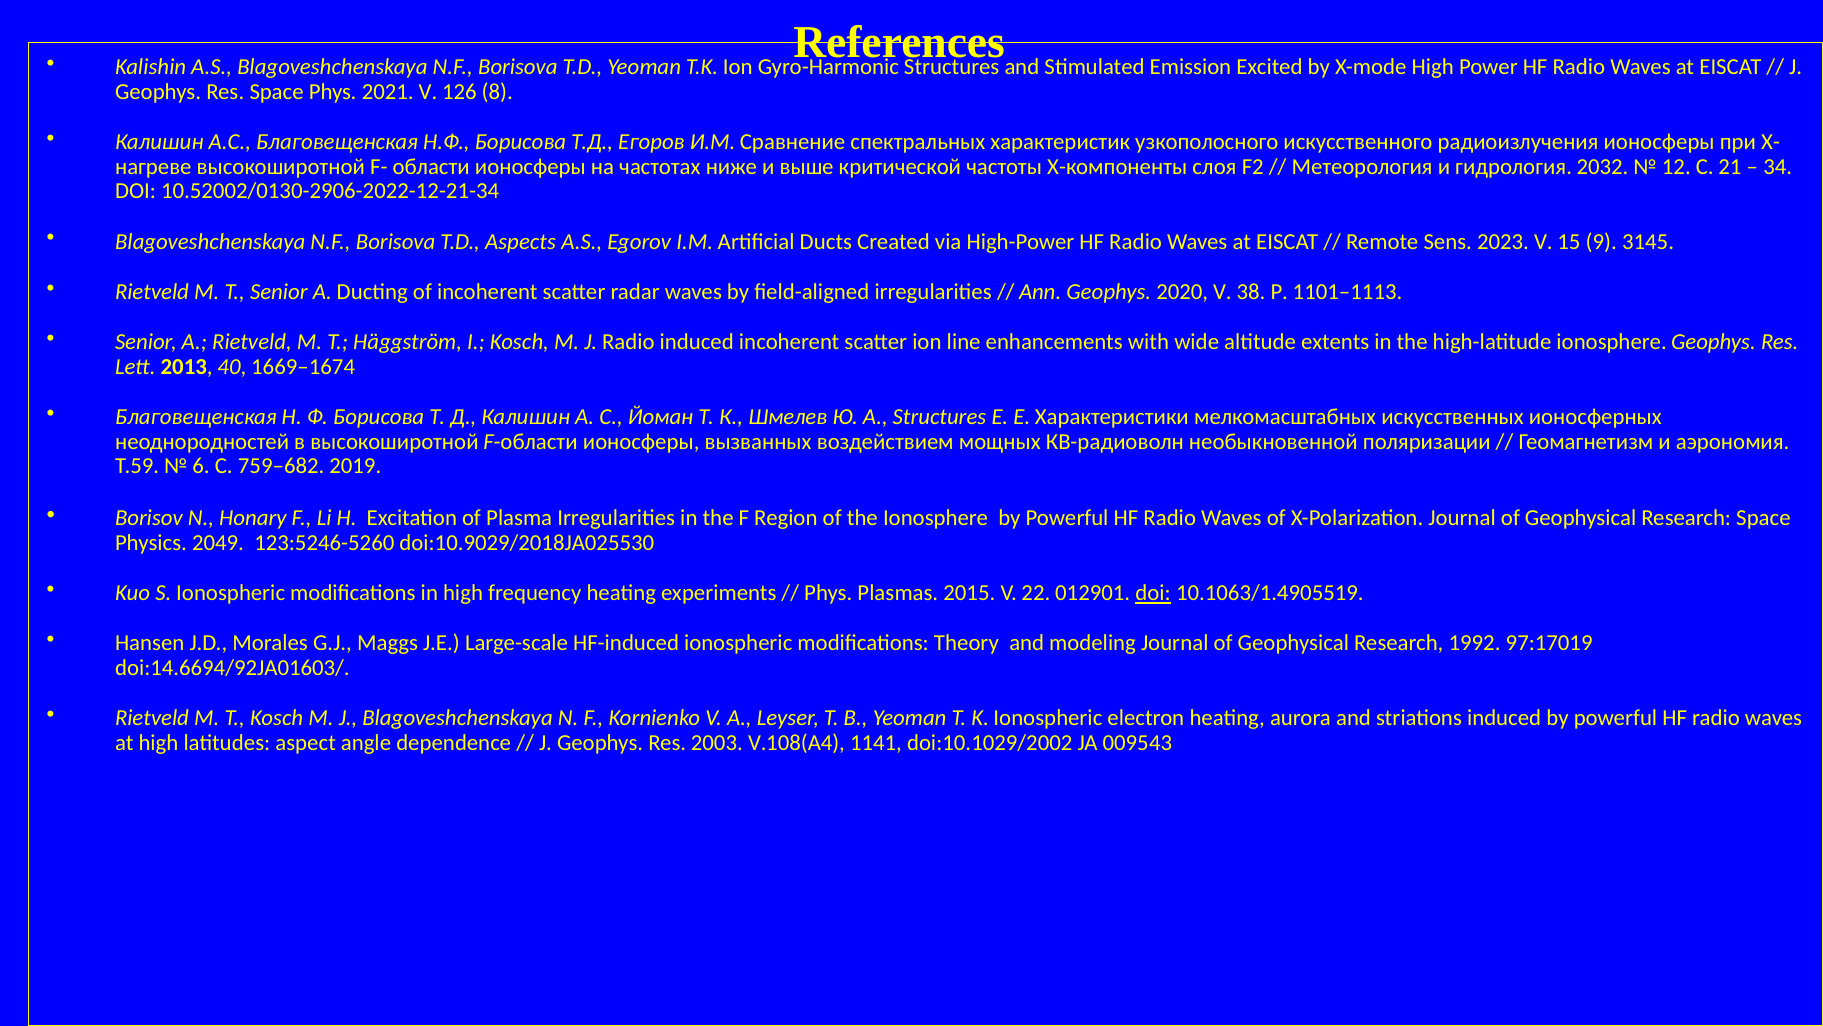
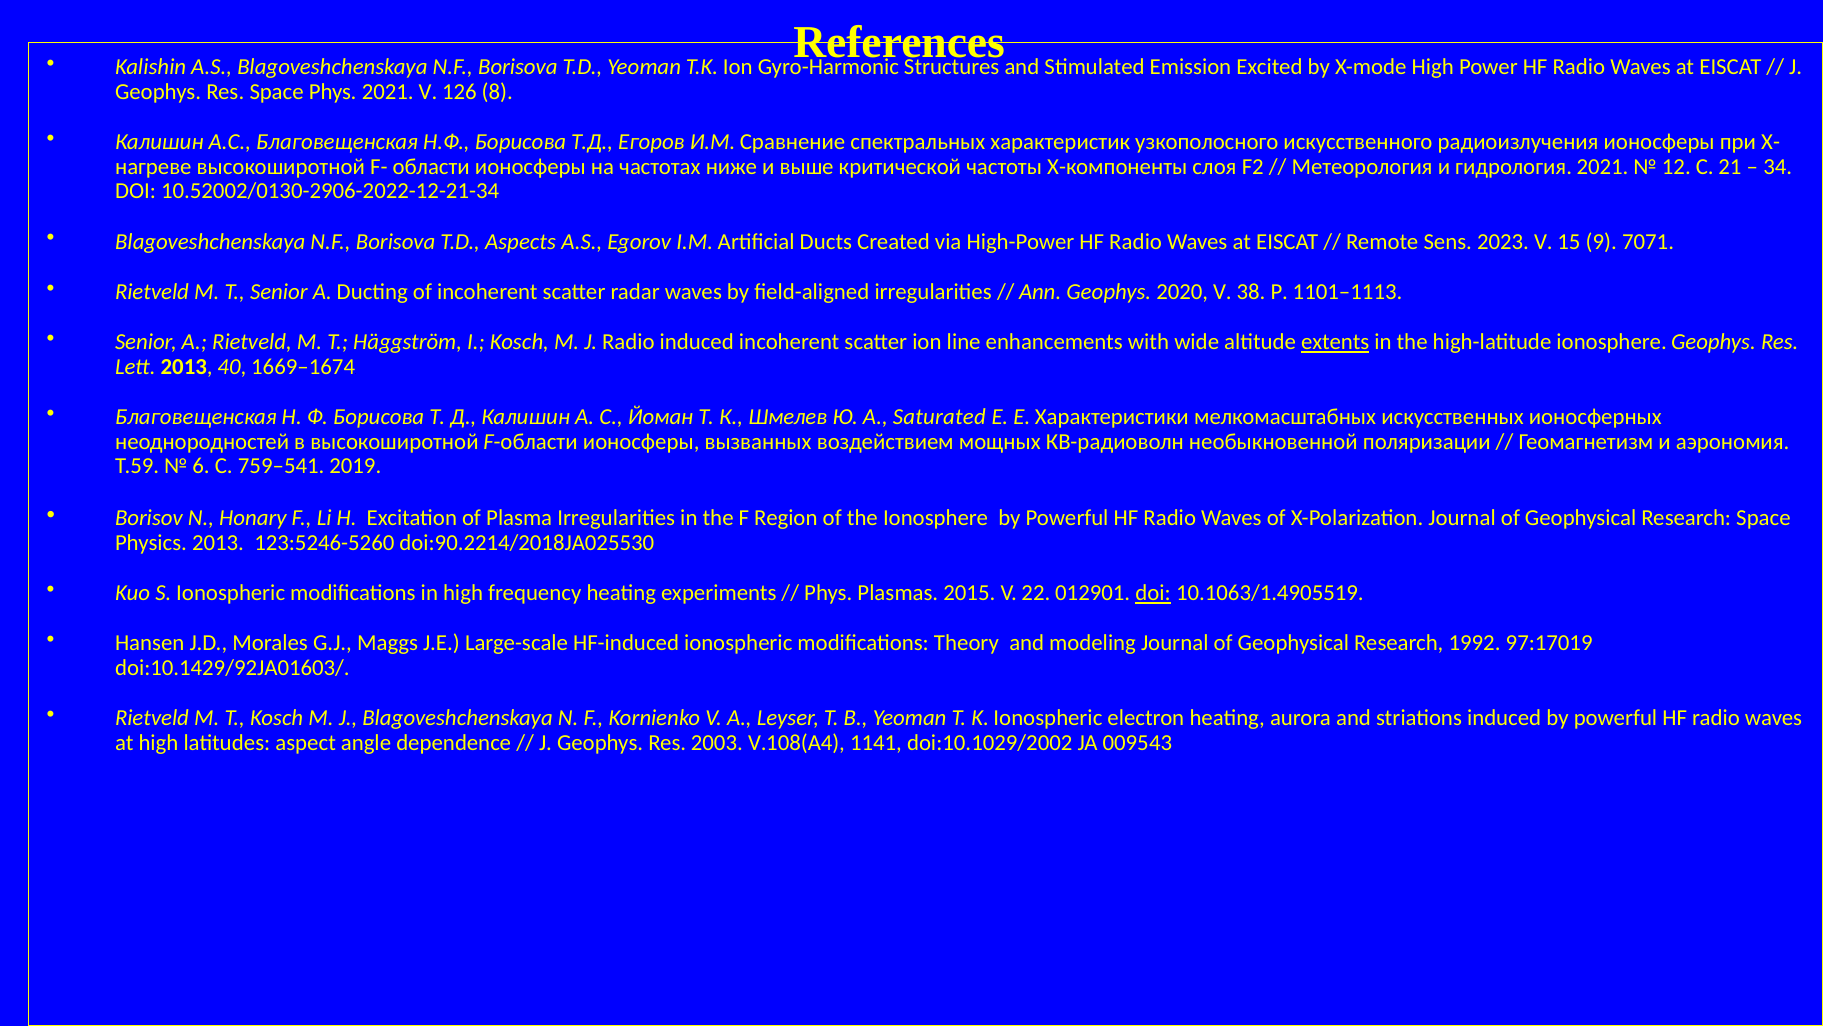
гидрология 2032: 2032 -> 2021
3145: 3145 -> 7071
extents underline: none -> present
А Structures: Structures -> Saturated
759–682: 759–682 -> 759–541
Physics 2049: 2049 -> 2013
doi:10.9029/2018JA025530: doi:10.9029/2018JA025530 -> doi:90.2214/2018JA025530
doi:14.6694/92JA01603/: doi:14.6694/92JA01603/ -> doi:10.1429/92JA01603/
